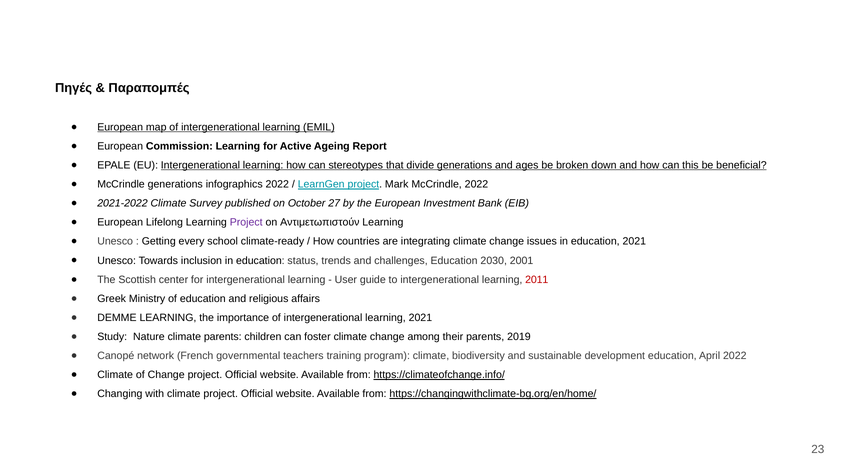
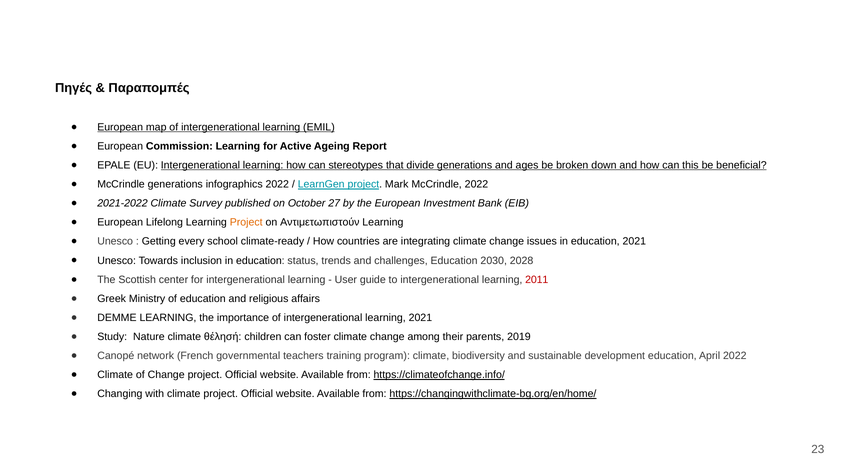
Project at (246, 222) colour: purple -> orange
2001: 2001 -> 2028
climate parents: parents -> θέλησή
